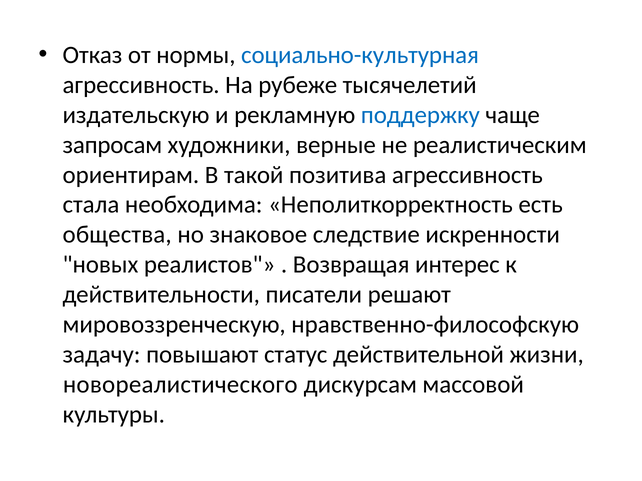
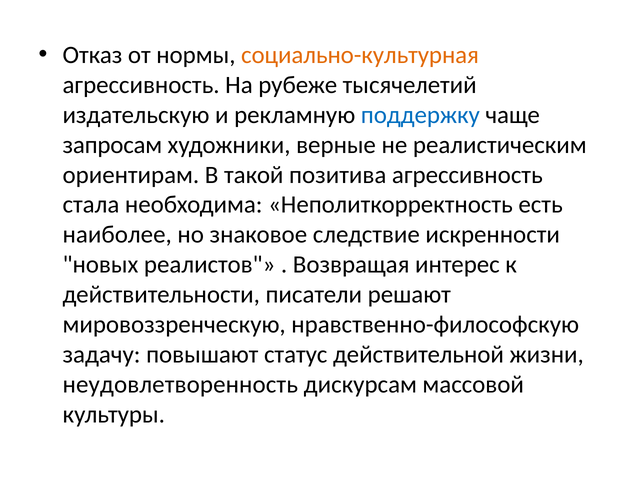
социально-культурная colour: blue -> orange
общества: общества -> наиболее
новореалистического: новореалистического -> неудовлетворенность
